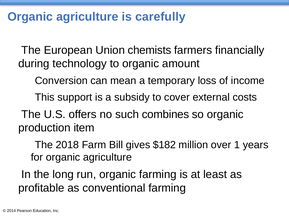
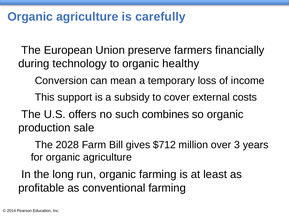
chemists: chemists -> preserve
amount: amount -> healthy
item: item -> sale
2018: 2018 -> 2028
$182: $182 -> $712
1: 1 -> 3
